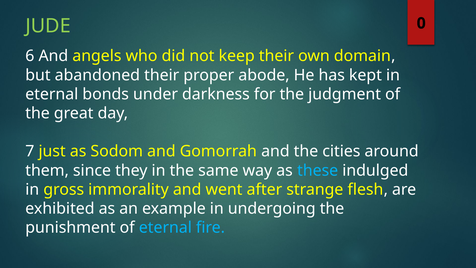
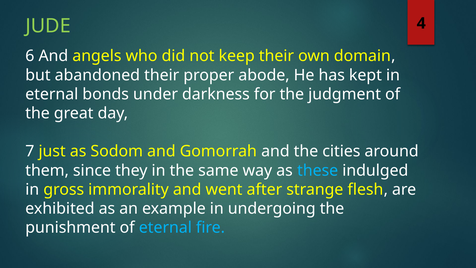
0: 0 -> 4
